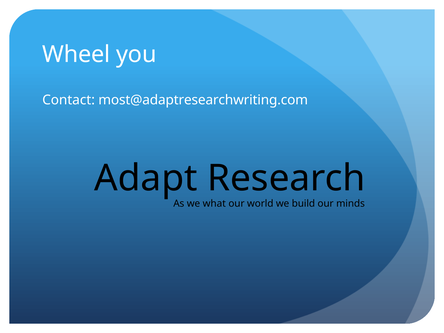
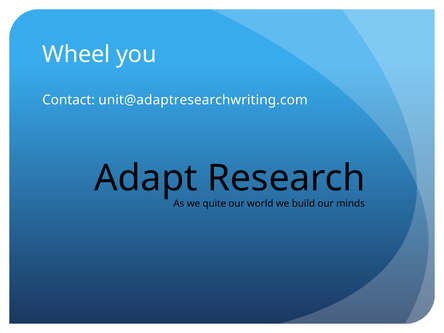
most@adaptresearchwriting.com: most@adaptresearchwriting.com -> unit@adaptresearchwriting.com
what: what -> quite
